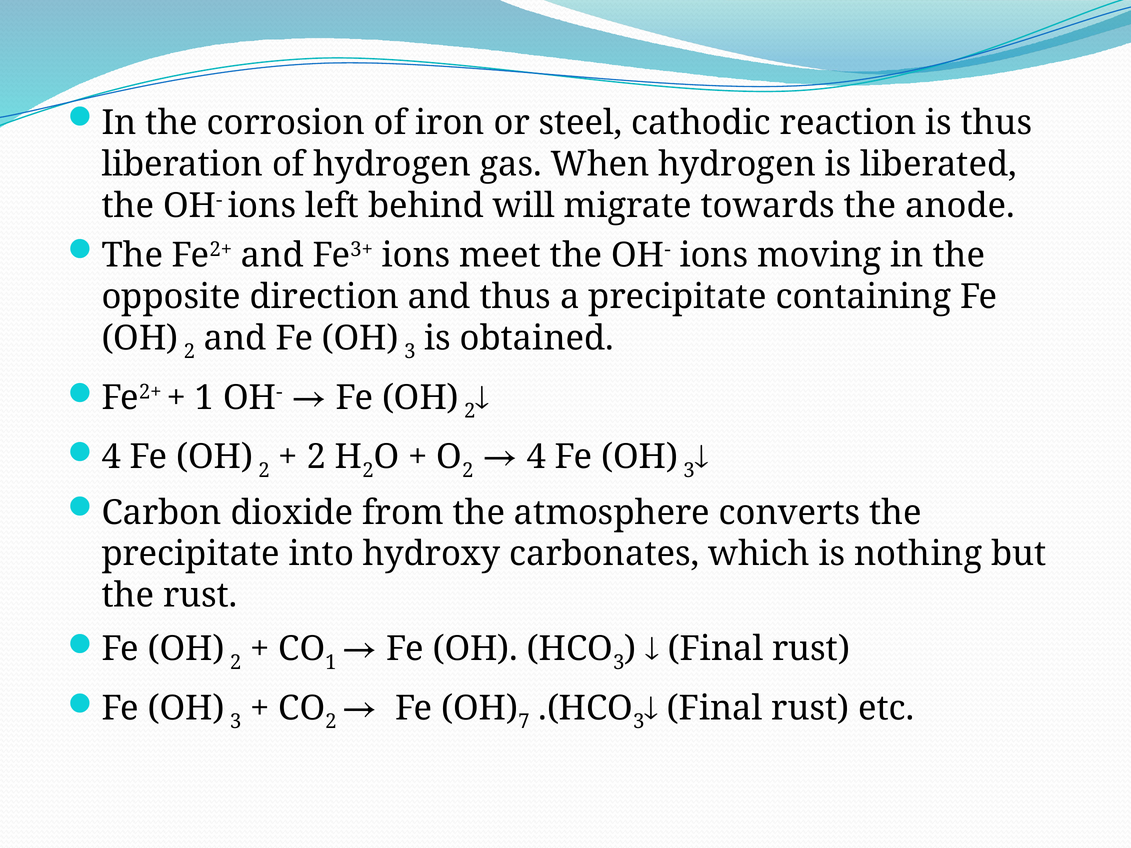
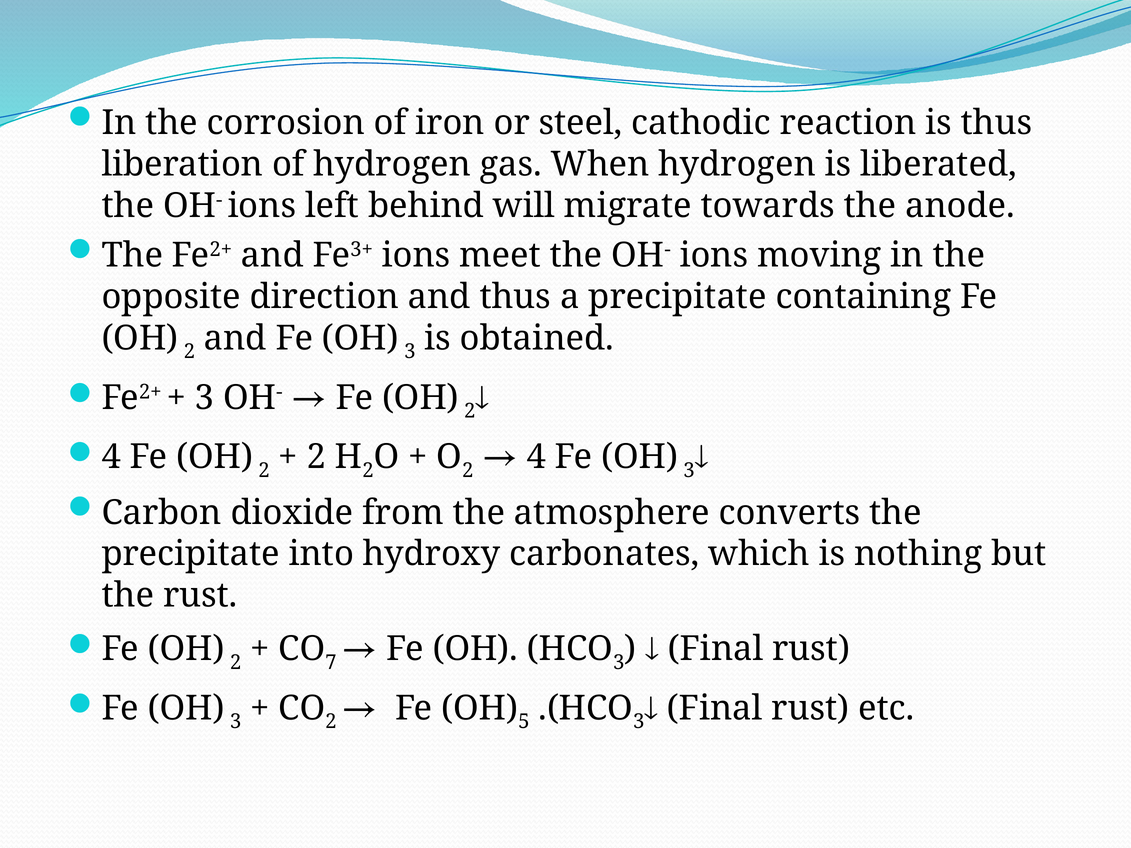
1 at (205, 398): 1 -> 3
1 at (331, 663): 1 -> 7
7: 7 -> 5
